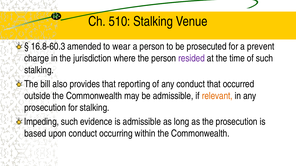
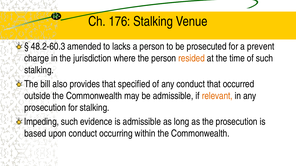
510: 510 -> 176
16.8-60.3: 16.8-60.3 -> 48.2-60.3
wear: wear -> lacks
resided colour: purple -> orange
reporting: reporting -> specified
